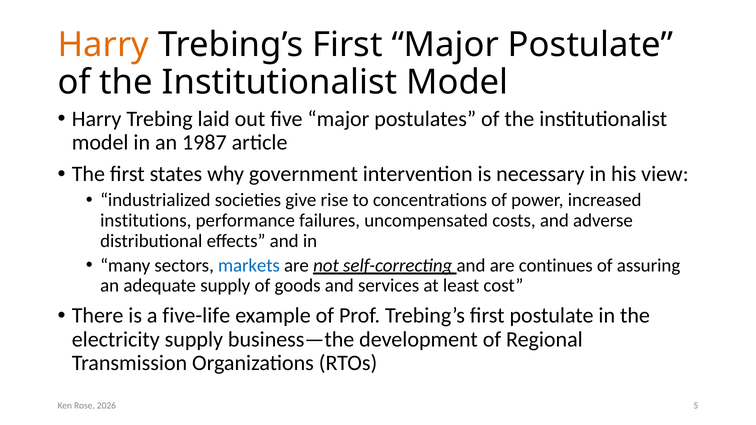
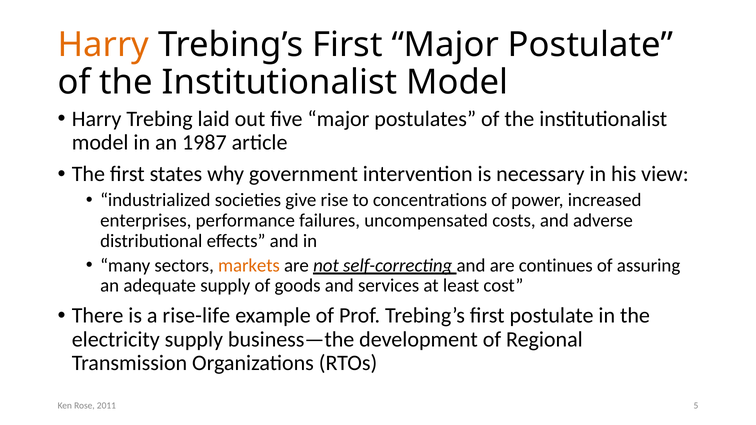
institutions: institutions -> enterprises
markets colour: blue -> orange
five-life: five-life -> rise-life
2026: 2026 -> 2011
